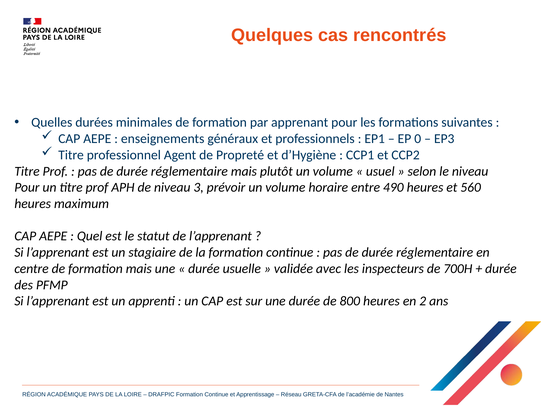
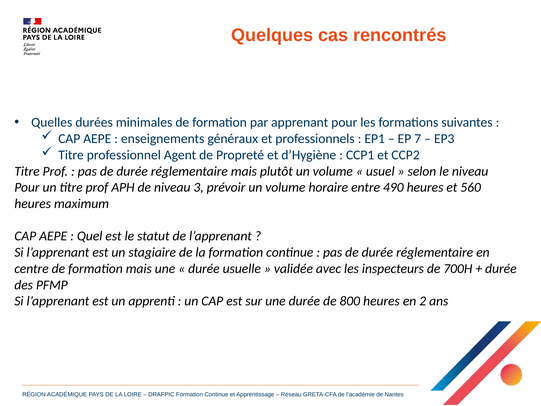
0: 0 -> 7
